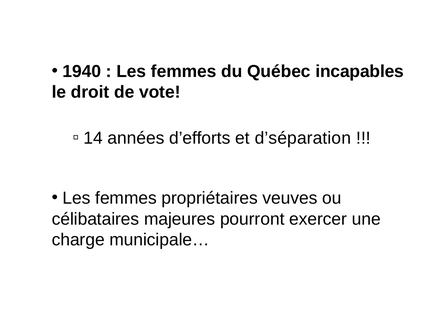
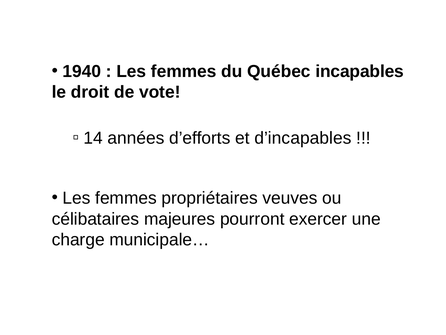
d’séparation: d’séparation -> d’incapables
